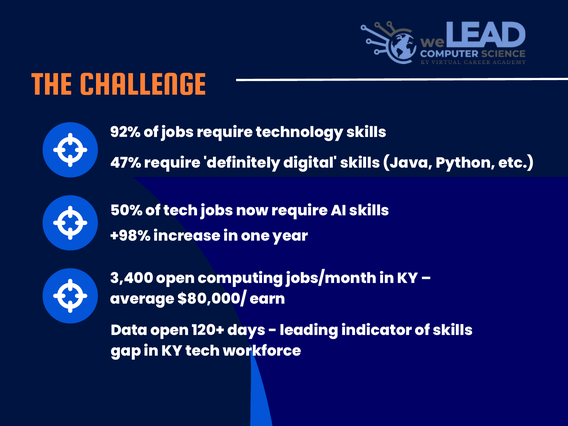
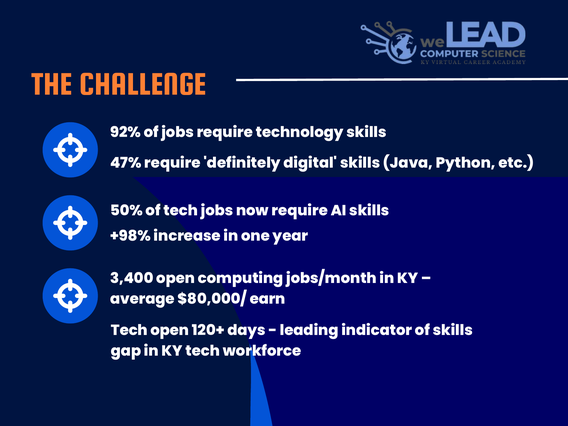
Data at (129, 330): Data -> Tech
